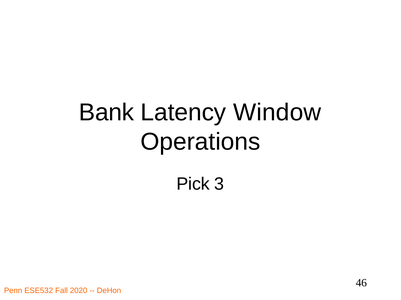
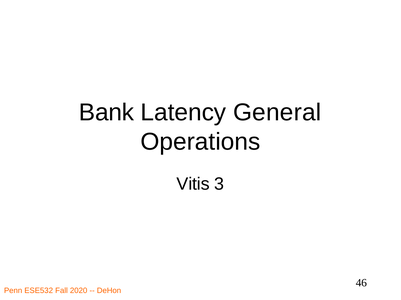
Window: Window -> General
Pick: Pick -> Vitis
